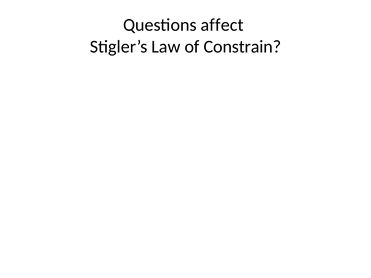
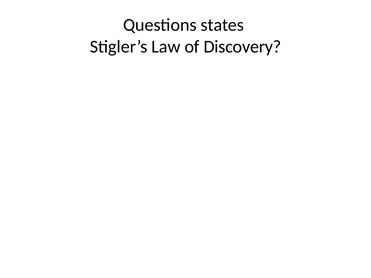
affect: affect -> states
Constrain: Constrain -> Discovery
